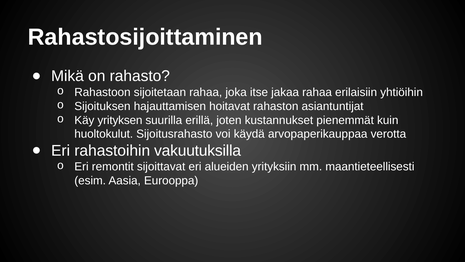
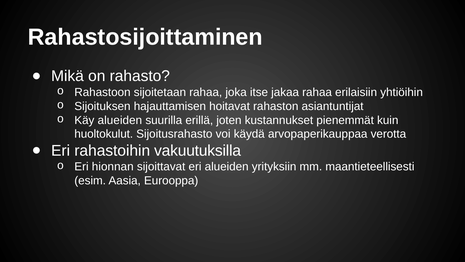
Käy yrityksen: yrityksen -> alueiden
remontit: remontit -> hionnan
